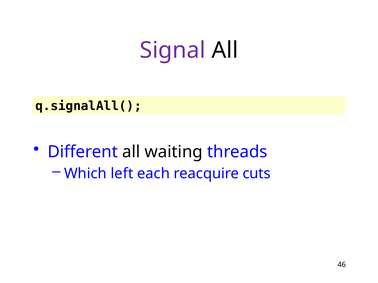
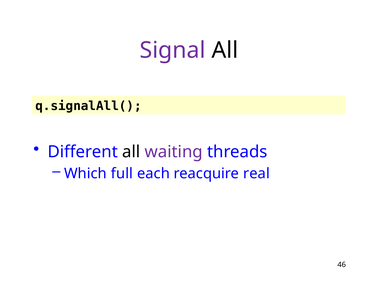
waiting colour: black -> purple
left: left -> full
cuts: cuts -> real
